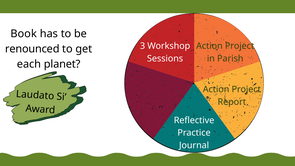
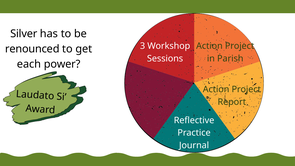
Book: Book -> Silver
planet: planet -> power
